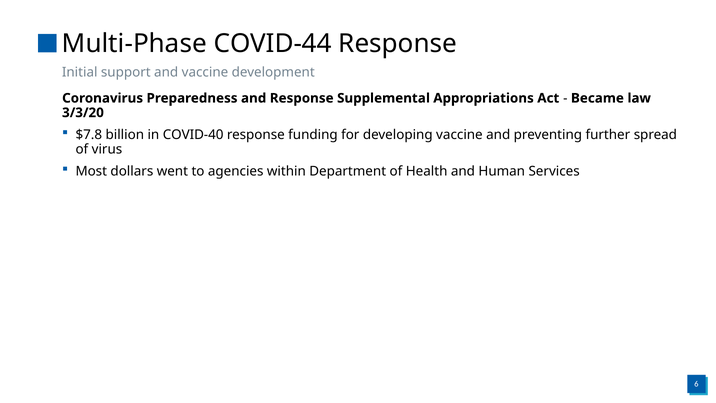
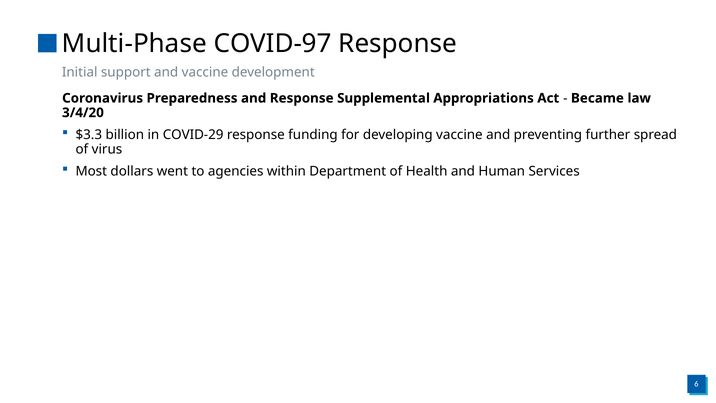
COVID-44: COVID-44 -> COVID-97
3/3/20: 3/3/20 -> 3/4/20
$7.8: $7.8 -> $3.3
COVID-40: COVID-40 -> COVID-29
